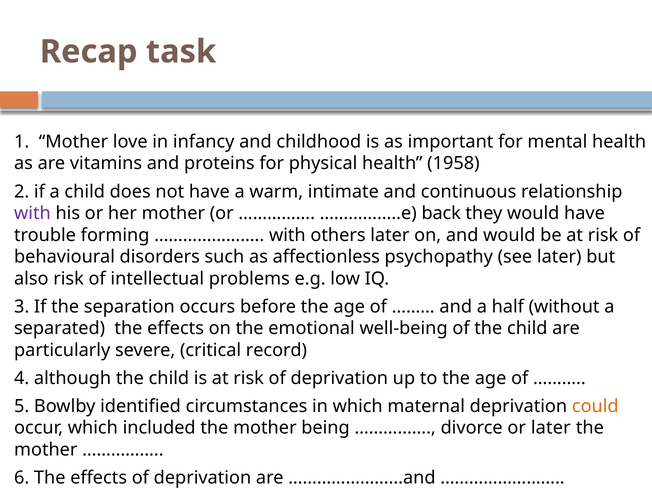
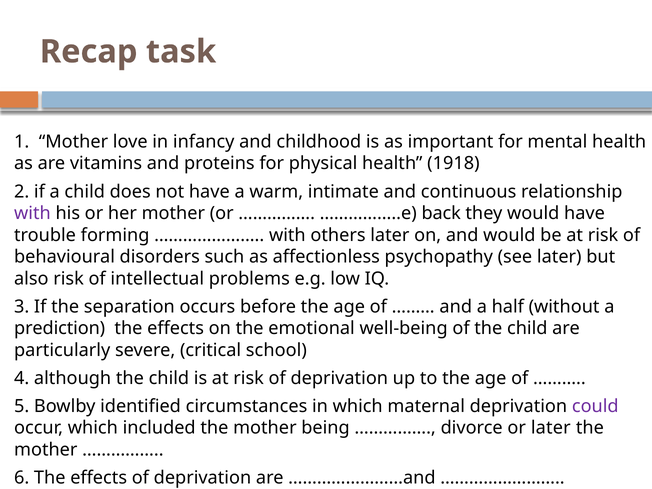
1958: 1958 -> 1918
separated: separated -> prediction
record: record -> school
could colour: orange -> purple
